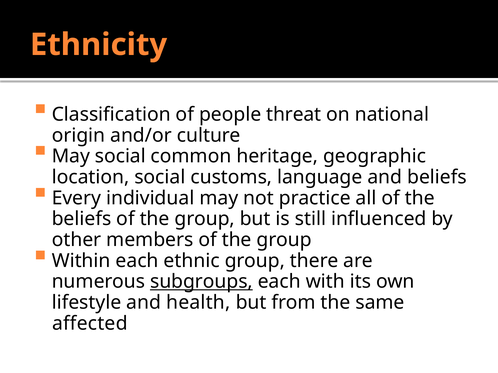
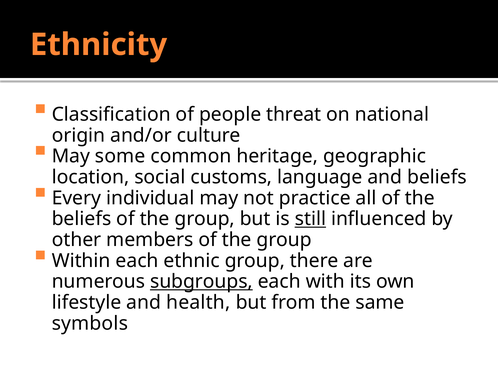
May social: social -> some
still underline: none -> present
affected: affected -> symbols
